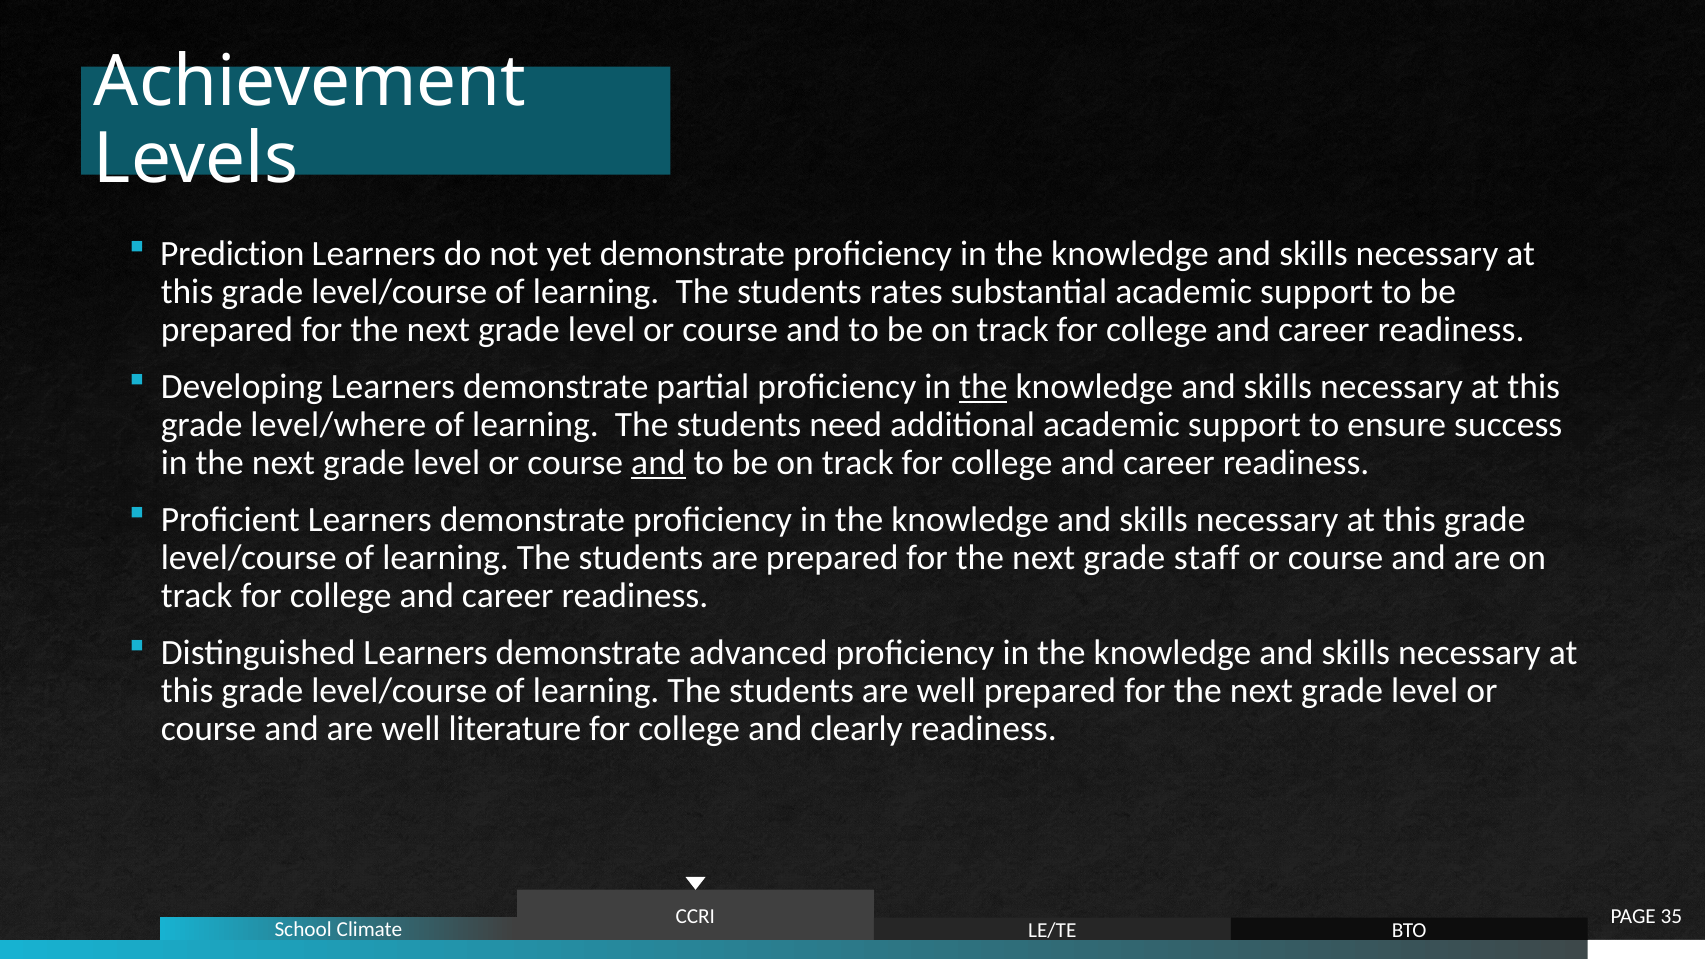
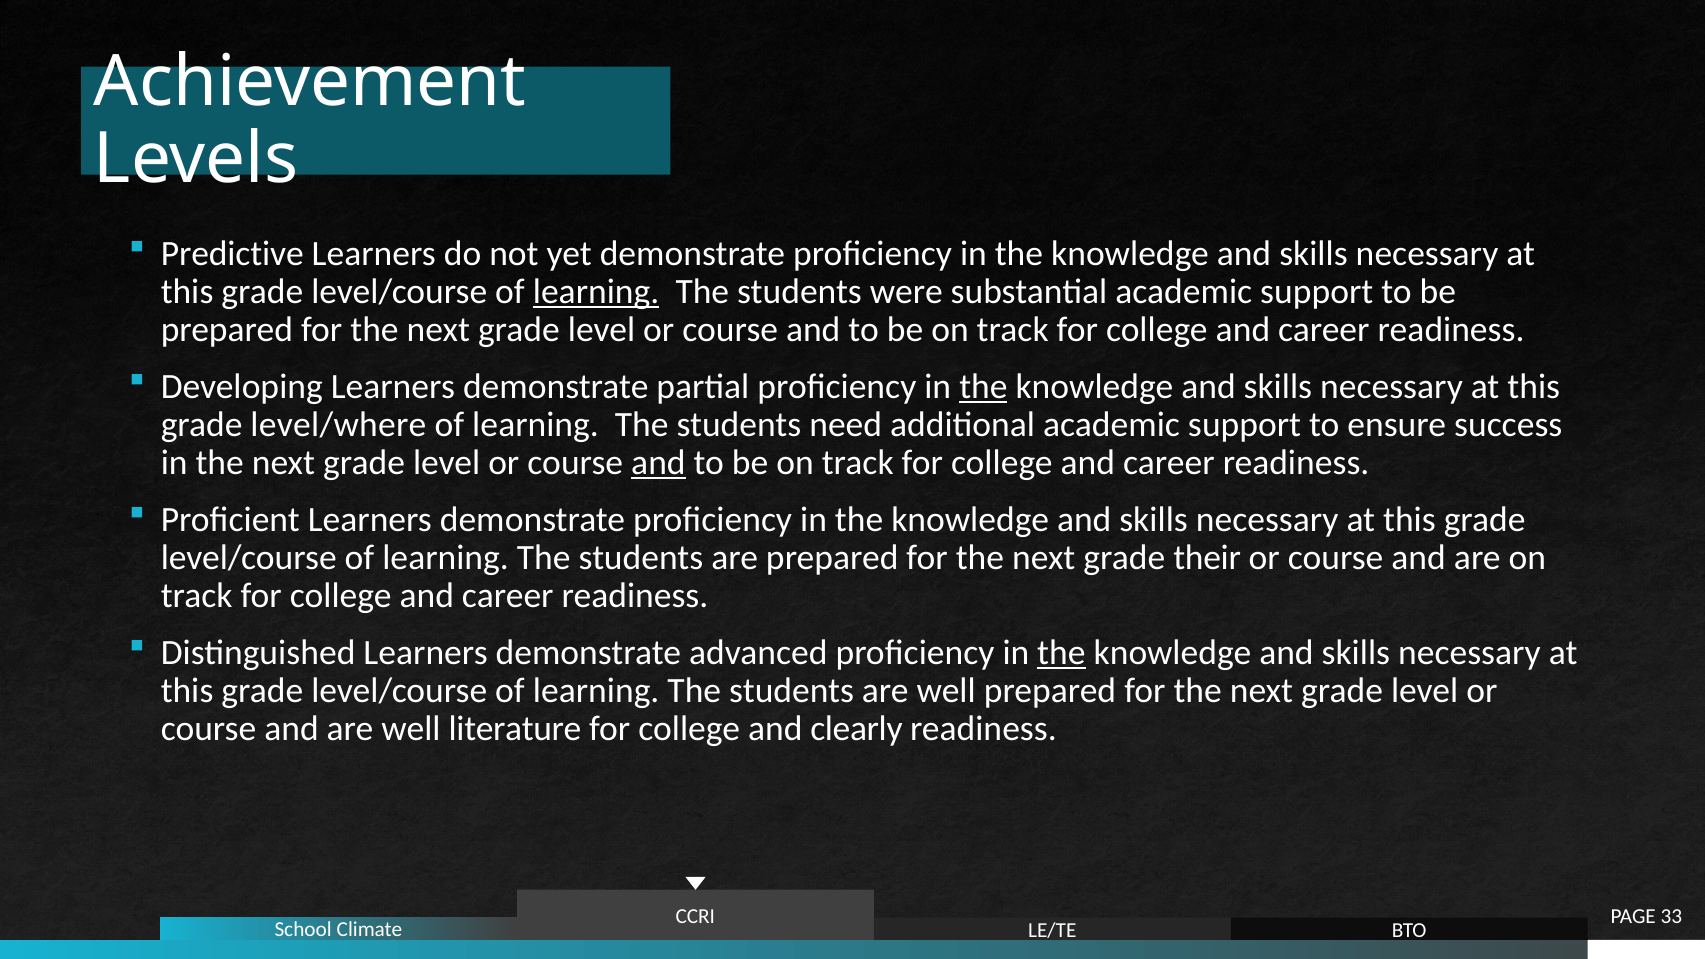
Prediction: Prediction -> Predictive
learning at (596, 292) underline: none -> present
rates: rates -> were
staff: staff -> their
the at (1061, 652) underline: none -> present
35: 35 -> 33
